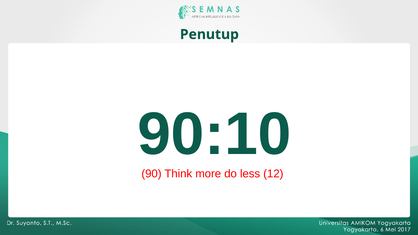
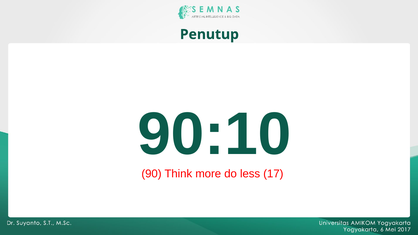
12: 12 -> 17
